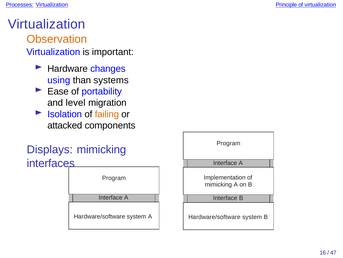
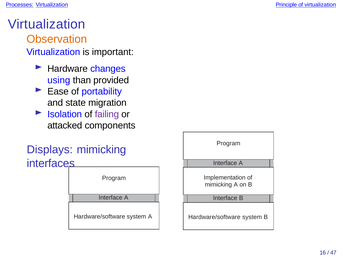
systems: systems -> provided
level: level -> state
failing colour: orange -> purple
